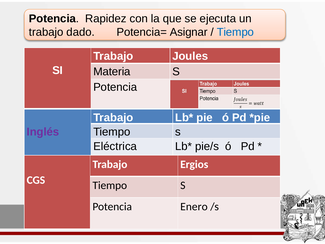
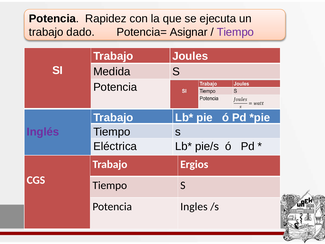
Tiempo at (235, 32) colour: blue -> purple
Materia: Materia -> Medida
Enero: Enero -> Ingles
